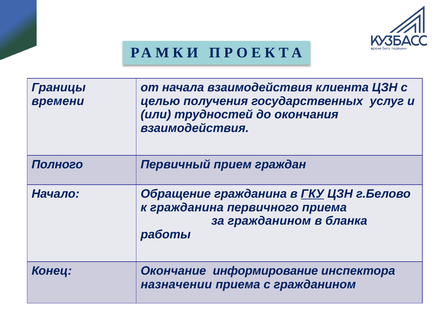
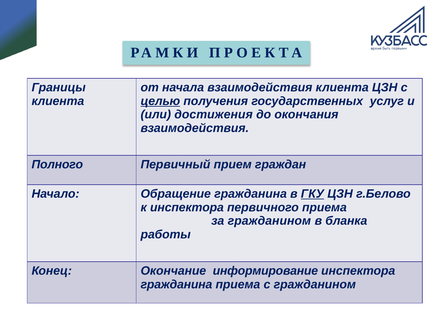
времени at (58, 101): времени -> клиента
целью underline: none -> present
трудностей: трудностей -> достижения
к гражданина: гражданина -> инспектора
назначении at (176, 284): назначении -> гражданина
